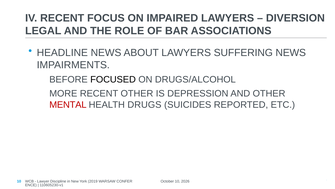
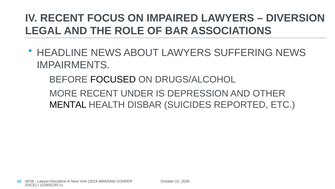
RECENT OTHER: OTHER -> UNDER
MENTAL colour: red -> black
DRUGS: DRUGS -> DISBAR
